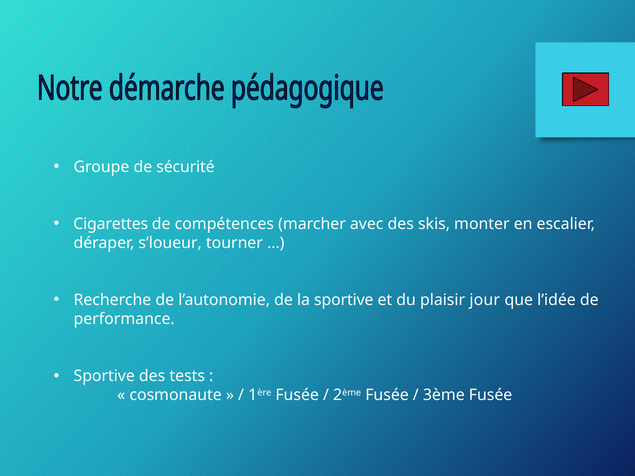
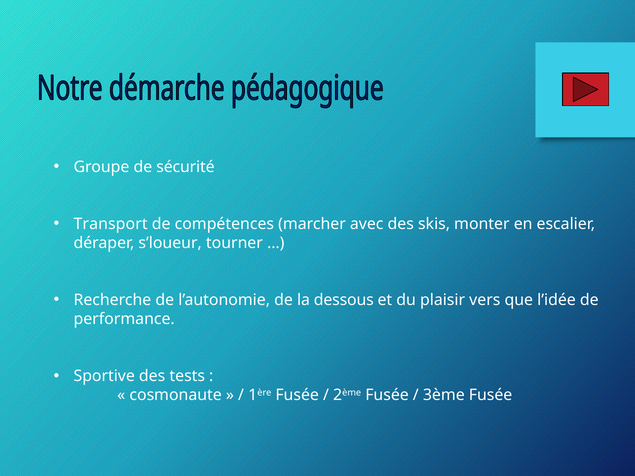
Cigarettes: Cigarettes -> Transport
la sportive: sportive -> dessous
jour: jour -> vers
